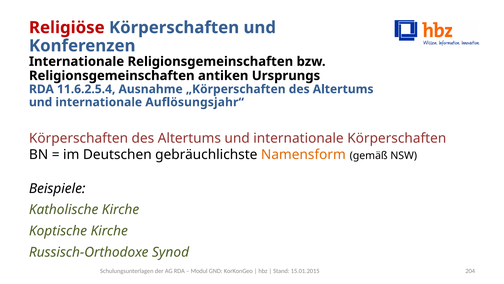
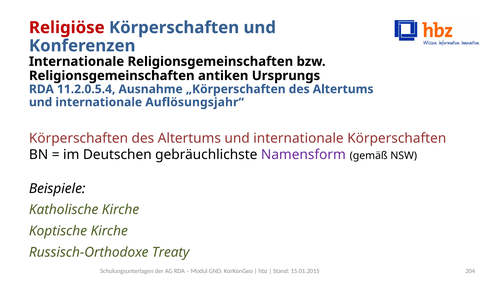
11.6.2.5.4: 11.6.2.5.4 -> 11.2.0.5.4
Namensform colour: orange -> purple
Synod: Synod -> Treaty
